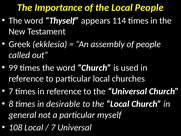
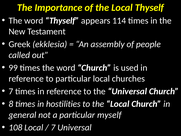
Local People: People -> Thyself
desirable: desirable -> hostilities
